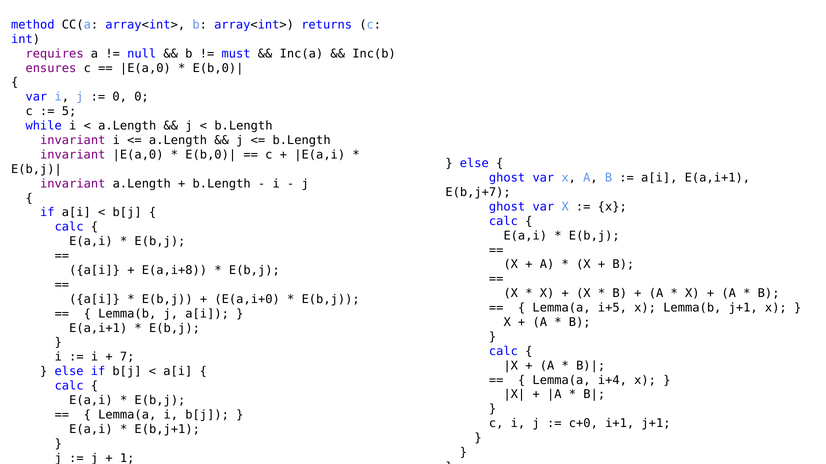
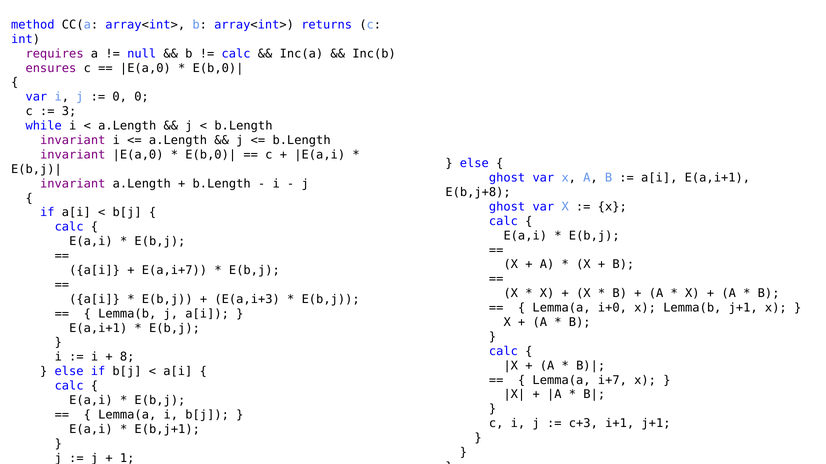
must at (236, 54): must -> calc
5: 5 -> 3
E(b,j+7: E(b,j+7 -> E(b,j+8
E(a,i+8: E(a,i+8 -> E(a,i+7
E(a,i+0: E(a,i+0 -> E(a,i+3
i+5: i+5 -> i+0
7: 7 -> 8
i+4: i+4 -> i+7
c+0: c+0 -> c+3
